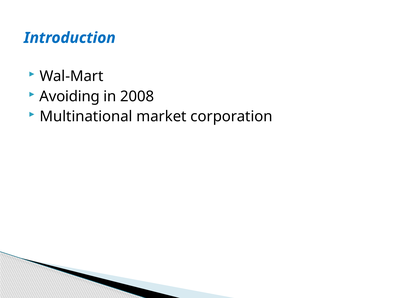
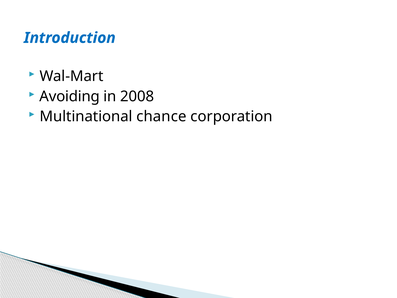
market: market -> chance
